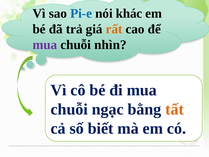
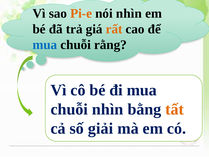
Pi-e colour: blue -> orange
nói khác: khác -> nhìn
mua at (45, 45) colour: purple -> blue
nhìn: nhìn -> rằng
chuỗi ngạc: ngạc -> nhìn
biết: biết -> giải
